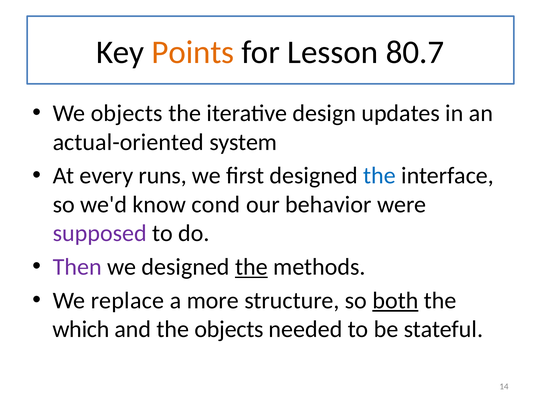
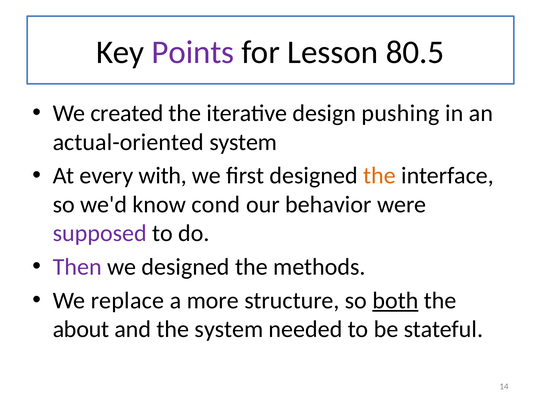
Points colour: orange -> purple
80.7: 80.7 -> 80.5
We objects: objects -> created
updates: updates -> pushing
runs: runs -> with
the at (379, 176) colour: blue -> orange
the at (251, 267) underline: present -> none
which: which -> about
the objects: objects -> system
